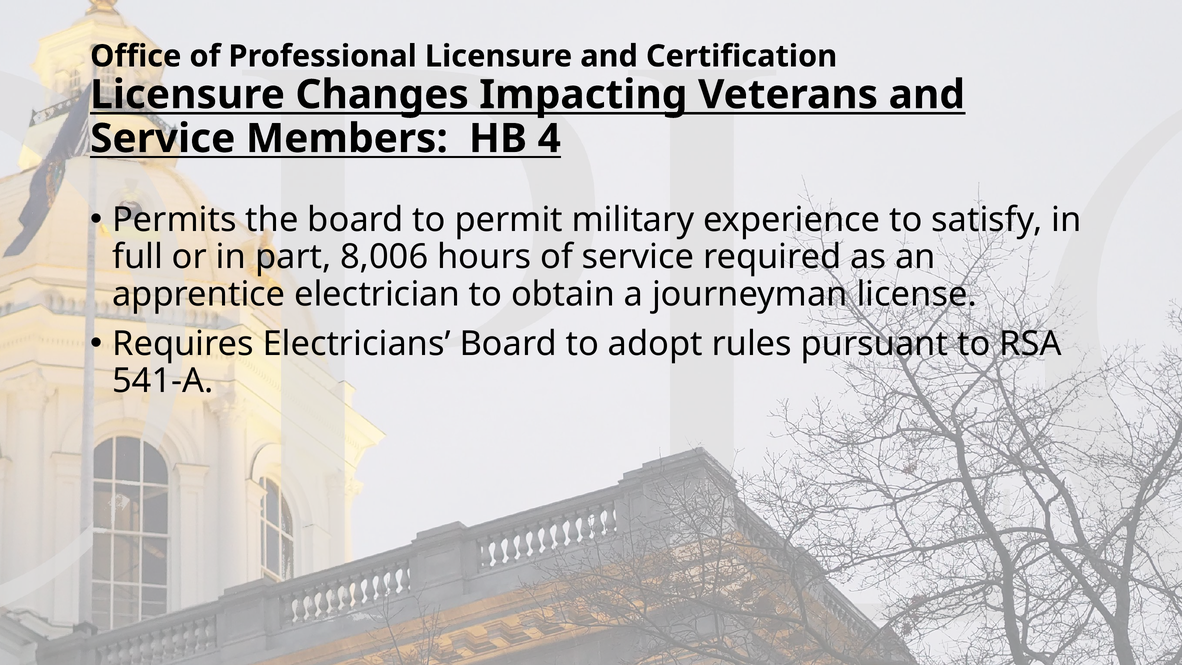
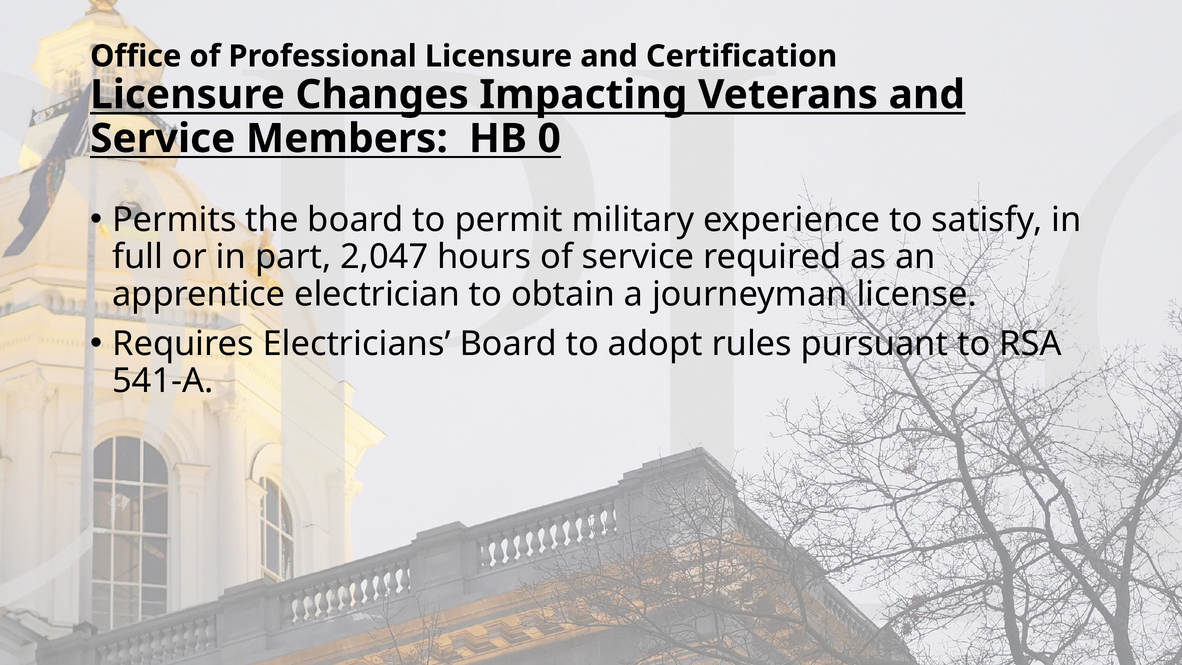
4: 4 -> 0
8,006: 8,006 -> 2,047
